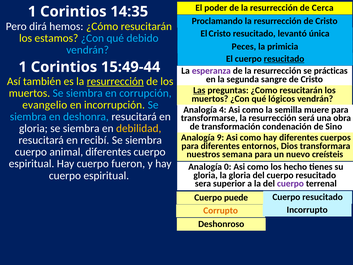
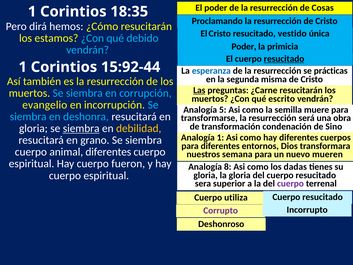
Cerca: Cerca -> Cosas
14:35: 14:35 -> 18:35
levantó: levantó -> vestido
Peces at (244, 47): Peces -> Poder
15:49-44: 15:49-44 -> 15:92-44
esperanza at (211, 71) colour: purple -> blue
sangre: sangre -> misma
resurrección at (115, 81) underline: present -> none
¿Como: ¿Como -> ¿Carne
lógicos: lógicos -> escrito
4: 4 -> 5
siembra at (81, 128) underline: none -> present
Analogía 9: 9 -> 1
recibí: recibí -> grano
creísteis: creísteis -> mueren
0: 0 -> 8
hecho: hecho -> dadas
puede: puede -> utiliza
Corrupto colour: orange -> purple
